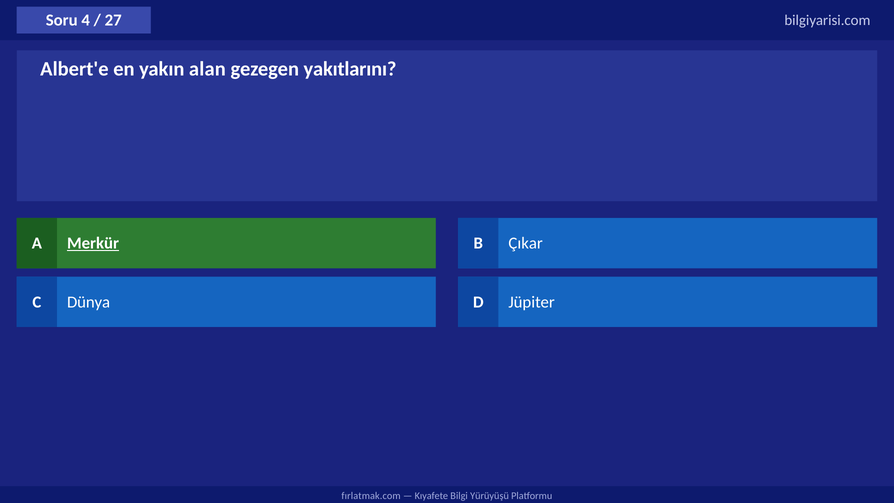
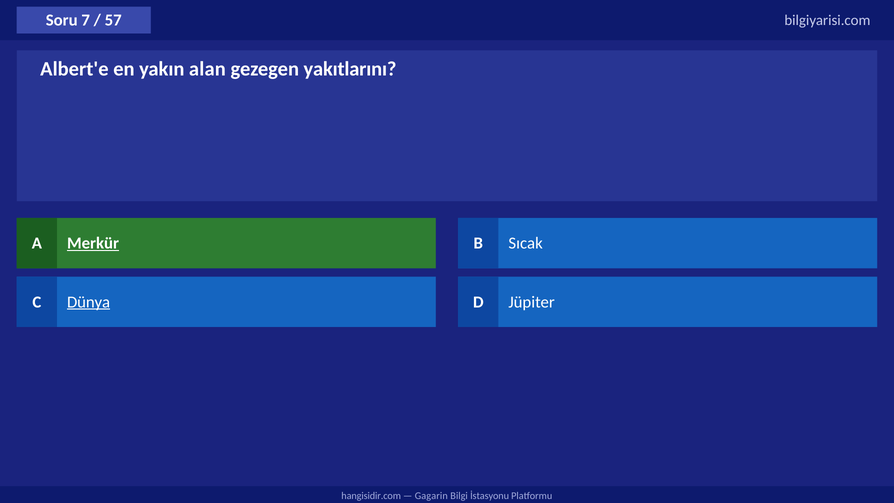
4: 4 -> 7
27: 27 -> 57
Çıkar: Çıkar -> Sıcak
Dünya underline: none -> present
fırlatmak.com: fırlatmak.com -> hangisidir.com
Kıyafete: Kıyafete -> Gagarin
Yürüyüşü: Yürüyüşü -> İstasyonu
